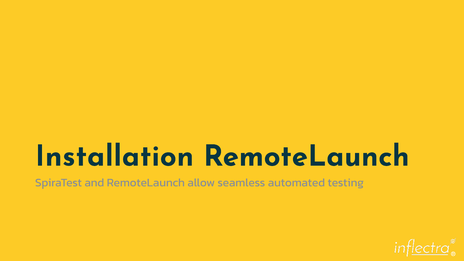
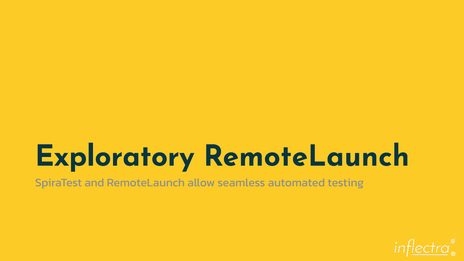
Installation: Installation -> Exploratory
